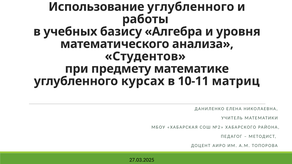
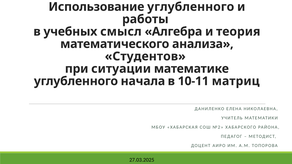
базису: базису -> смысл
уровня: уровня -> теория
предмету: предмету -> ситуации
курсах: курсах -> начала
